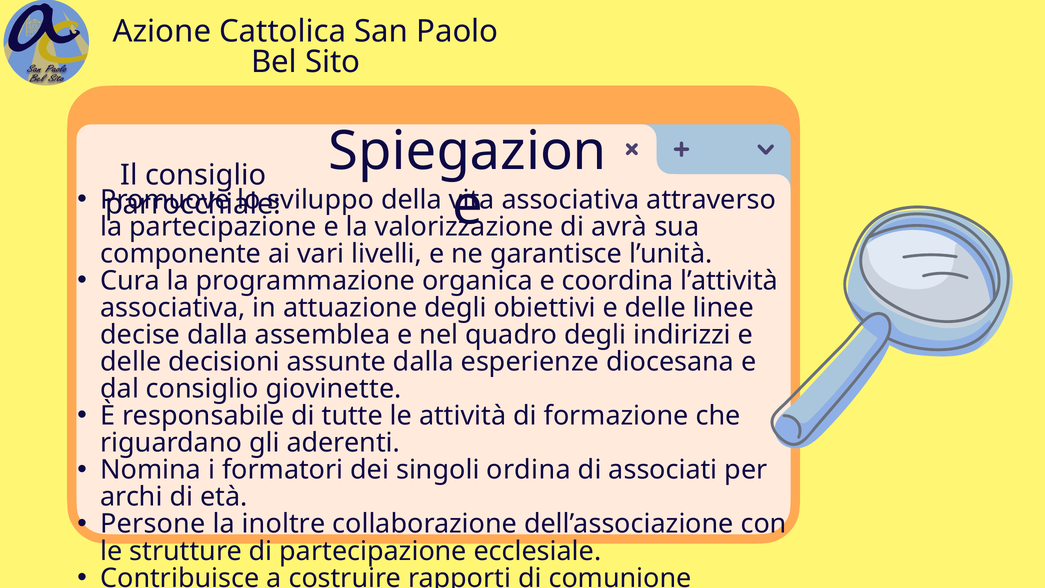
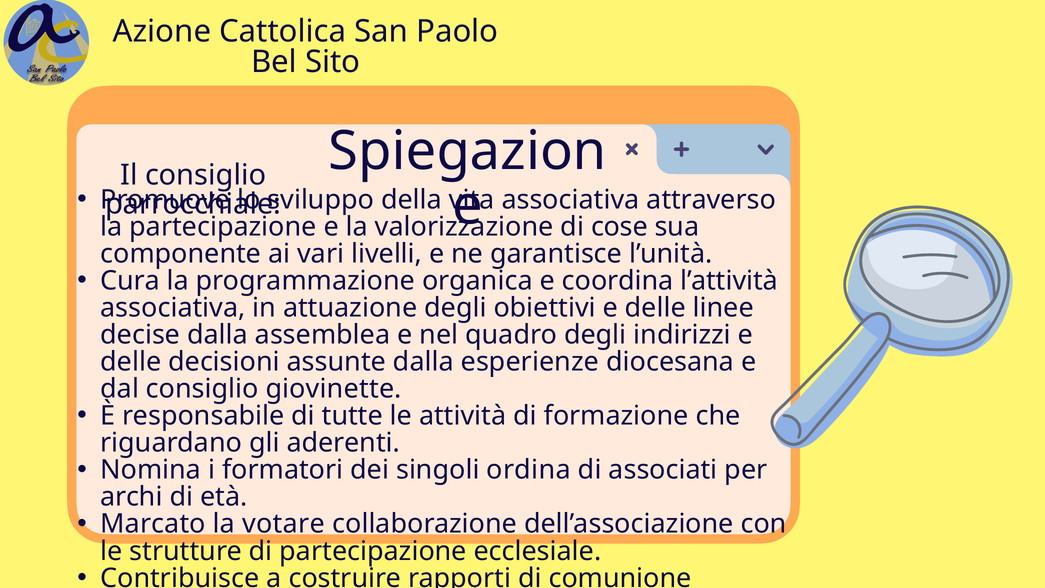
avrà: avrà -> cose
Persone: Persone -> Marcato
inoltre: inoltre -> votare
